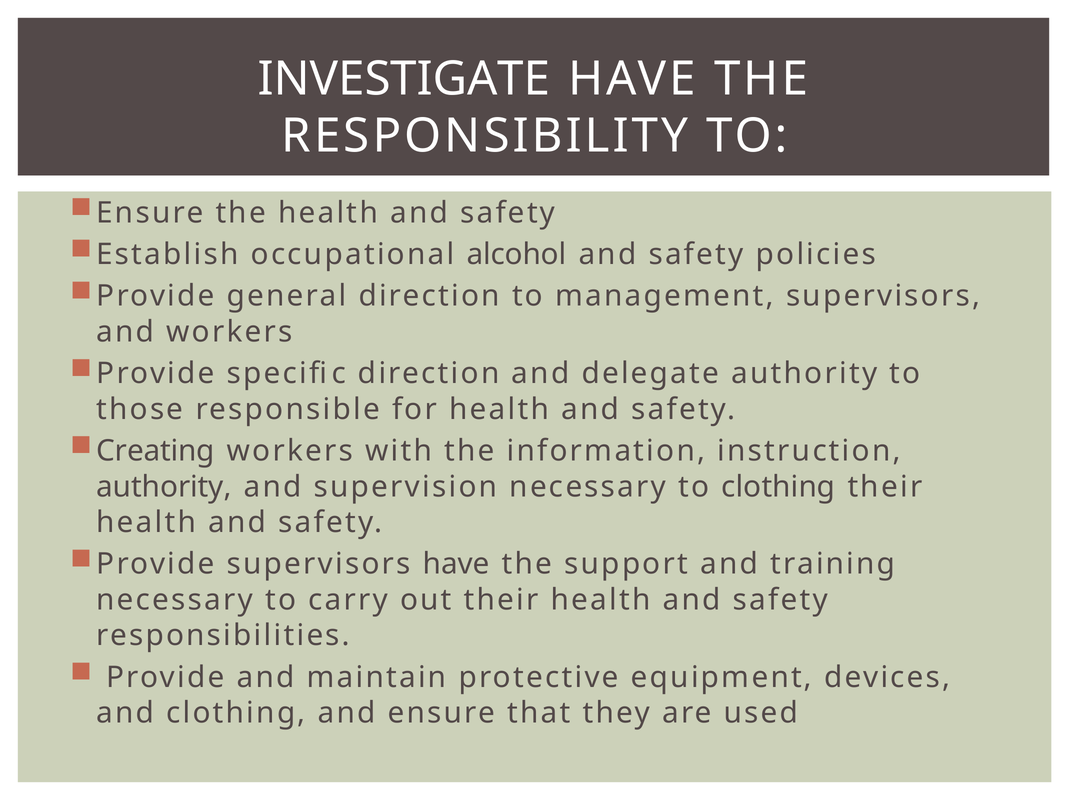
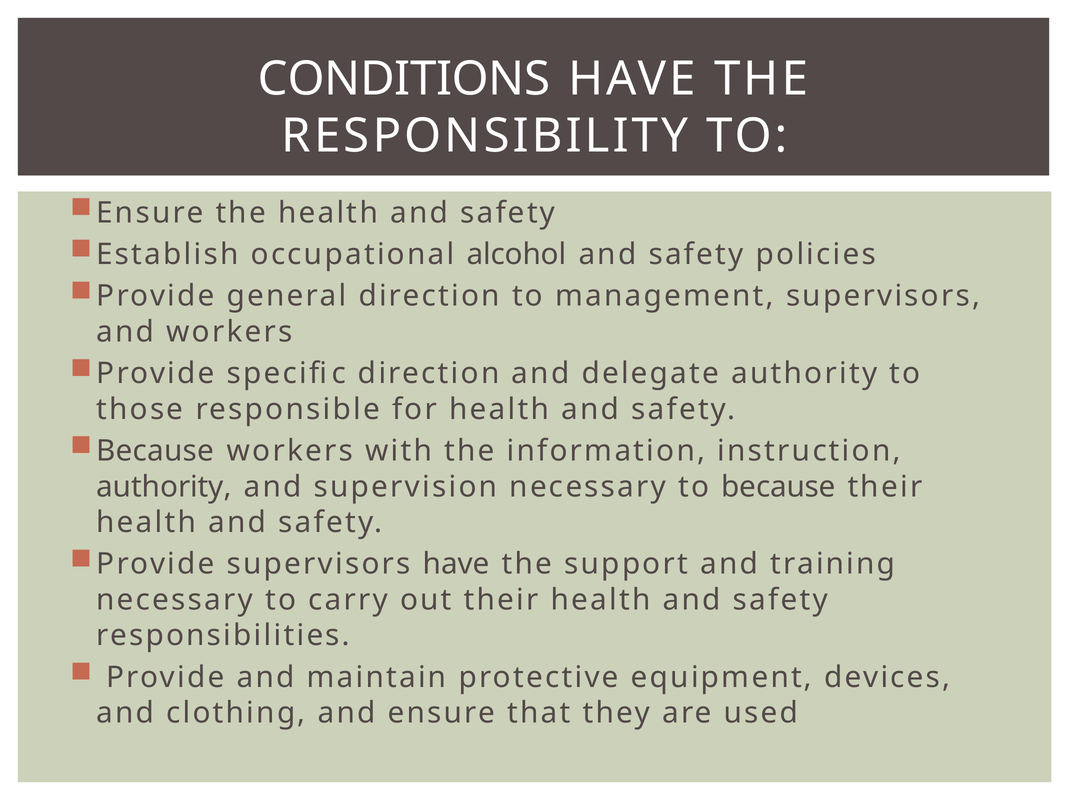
INVESTIGATE: INVESTIGATE -> CONDITIONS
Creating at (155, 451): Creating -> Because
to clothing: clothing -> because
